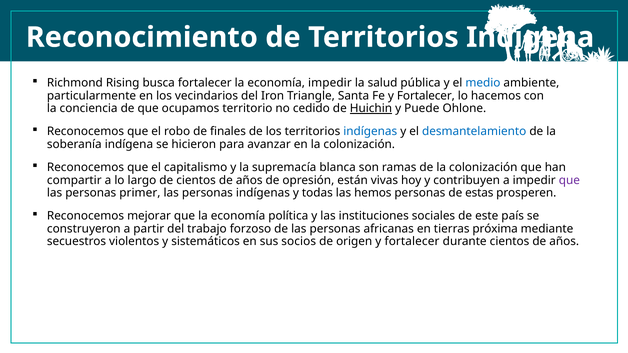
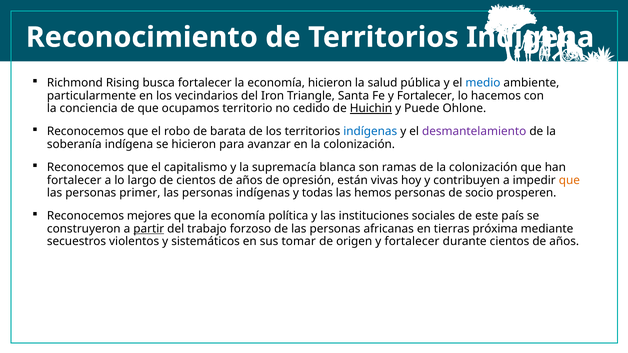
economía impedir: impedir -> hicieron
finales: finales -> barata
desmantelamiento colour: blue -> purple
compartir at (74, 180): compartir -> fortalecer
que at (569, 180) colour: purple -> orange
estas: estas -> socio
mejorar: mejorar -> mejores
partir underline: none -> present
socios: socios -> tomar
